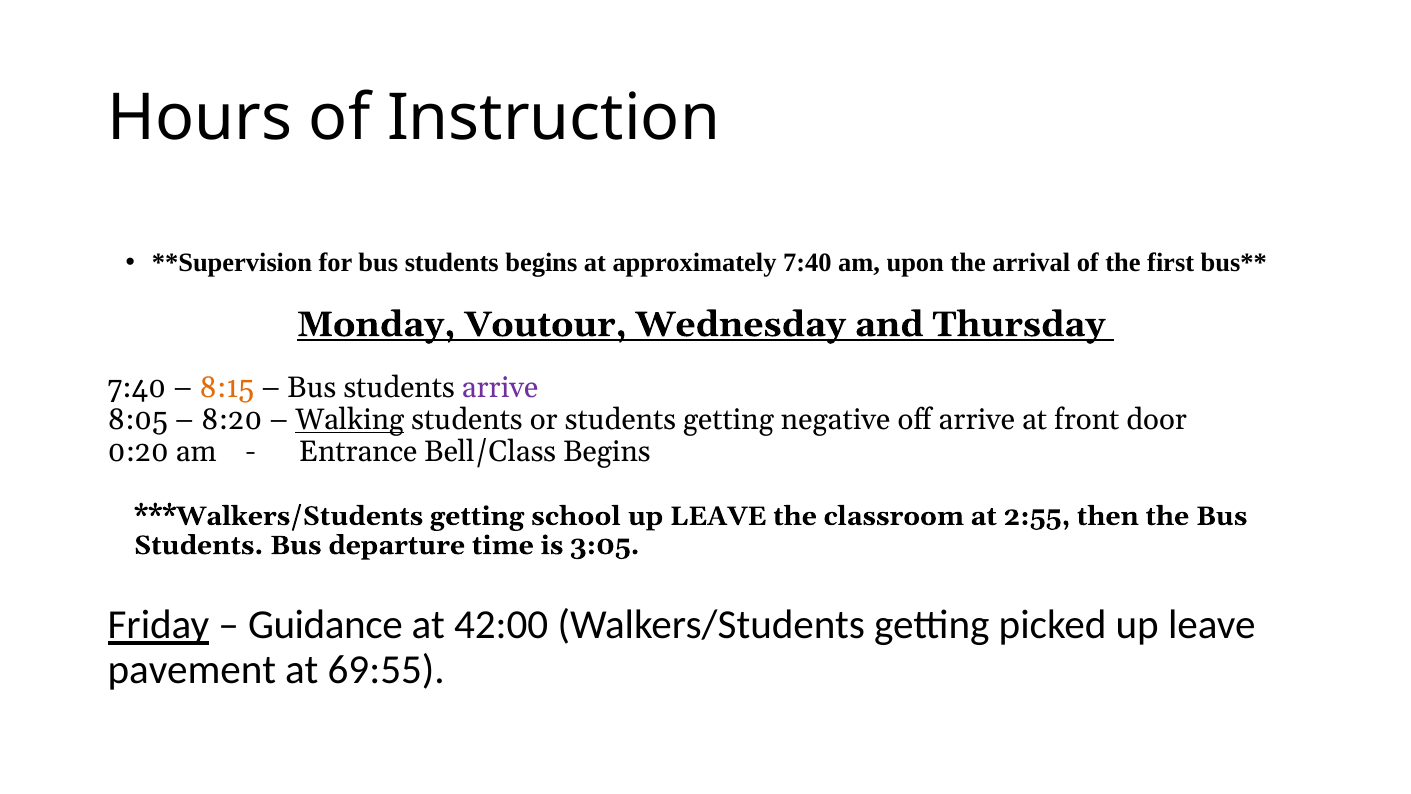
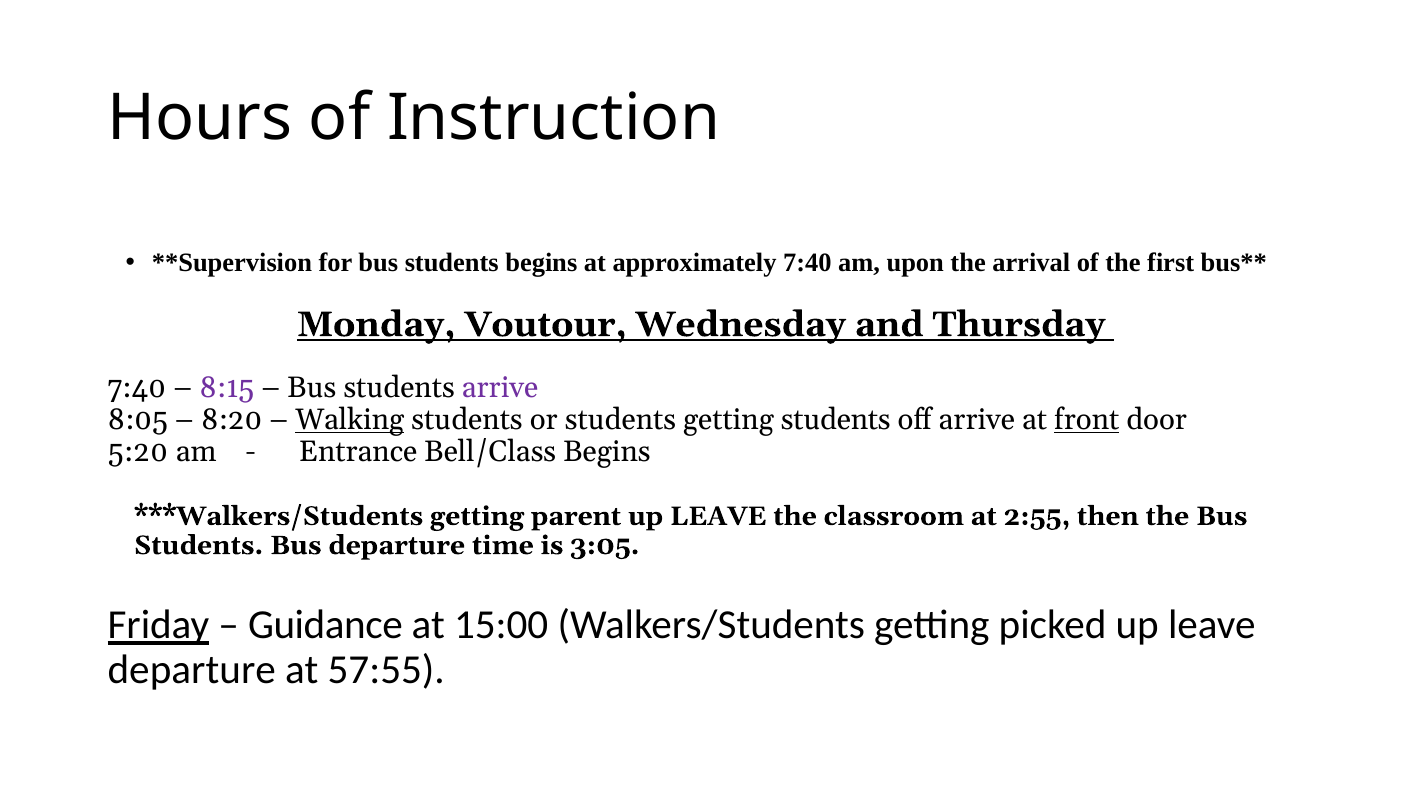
8:15 colour: orange -> purple
getting negative: negative -> students
front underline: none -> present
0:20: 0:20 -> 5:20
school: school -> parent
42:00: 42:00 -> 15:00
pavement at (192, 669): pavement -> departure
69:55: 69:55 -> 57:55
